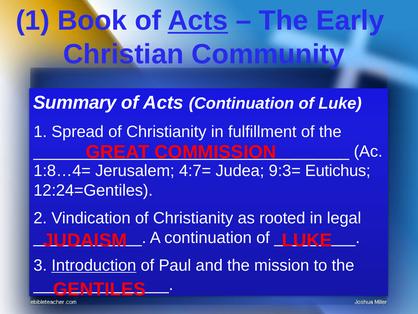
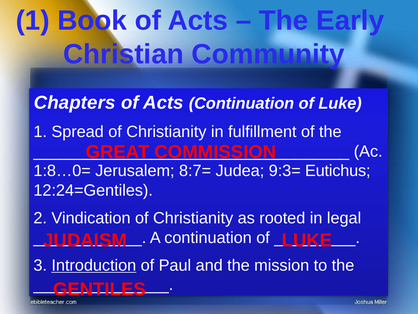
Acts at (198, 21) underline: present -> none
Summary: Summary -> Chapters
1:8…4=: 1:8…4= -> 1:8…0=
4:7=: 4:7= -> 8:7=
